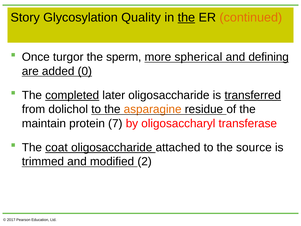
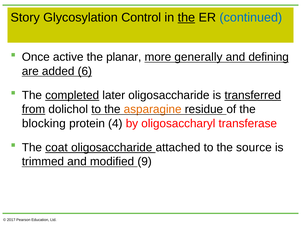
Quality: Quality -> Control
continued colour: orange -> blue
turgor: turgor -> active
sperm: sperm -> planar
spherical: spherical -> generally
0: 0 -> 6
from underline: none -> present
maintain: maintain -> blocking
7: 7 -> 4
2: 2 -> 9
